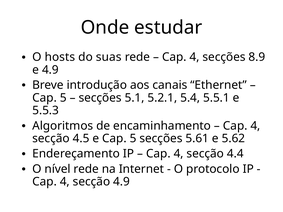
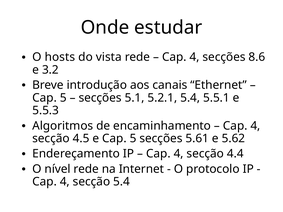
suas: suas -> vista
8.9: 8.9 -> 8.6
e 4.9: 4.9 -> 3.2
secção 4.9: 4.9 -> 5.4
